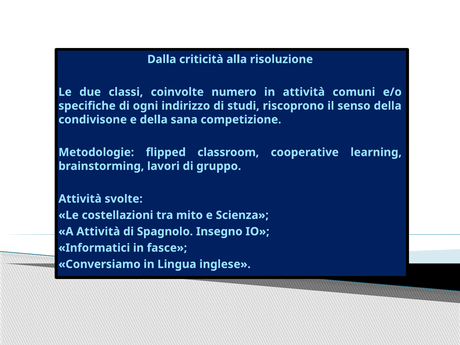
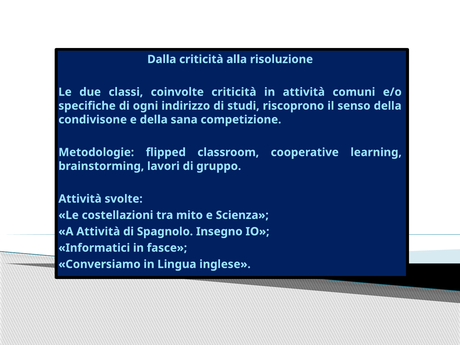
coinvolte numero: numero -> criticità
